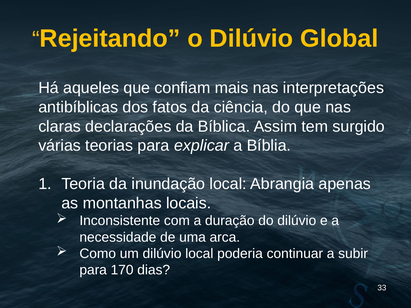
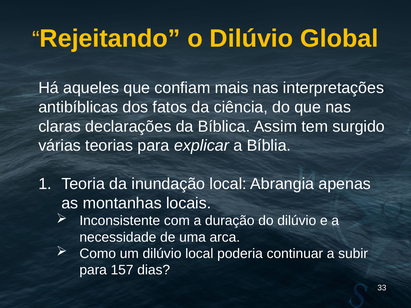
170: 170 -> 157
